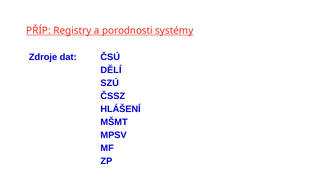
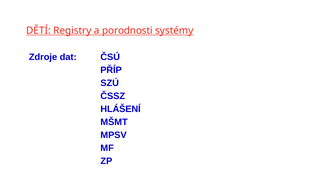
PŘÍP: PŘÍP -> DĚTÍ
DĚLÍ: DĚLÍ -> PŘÍP
